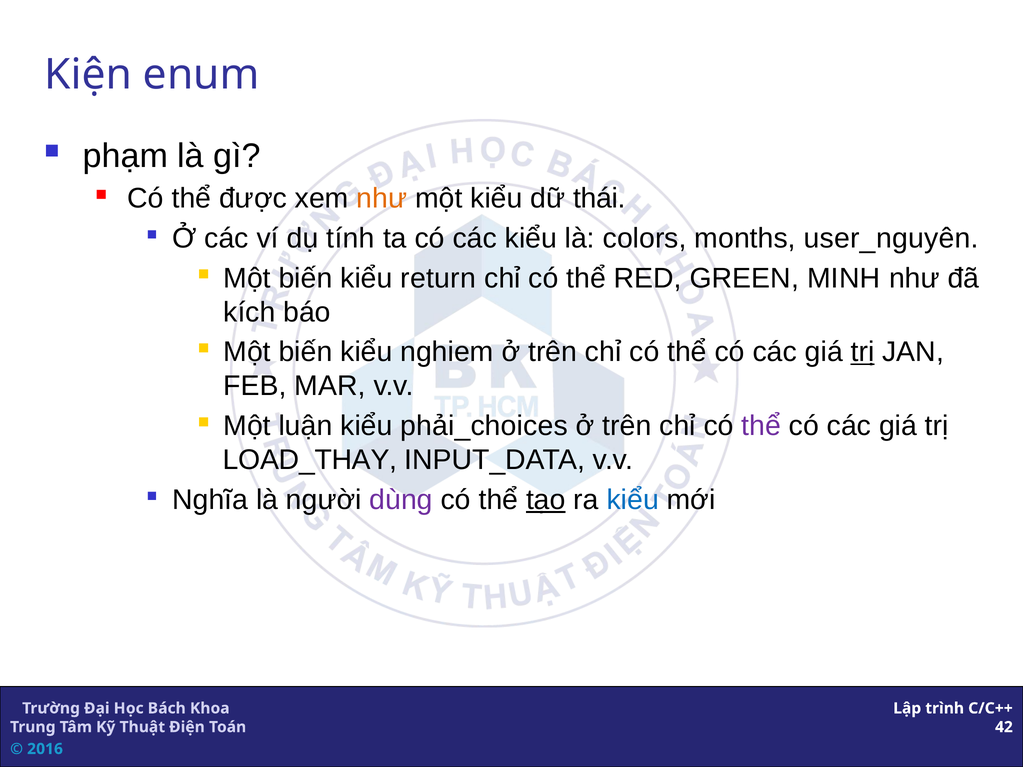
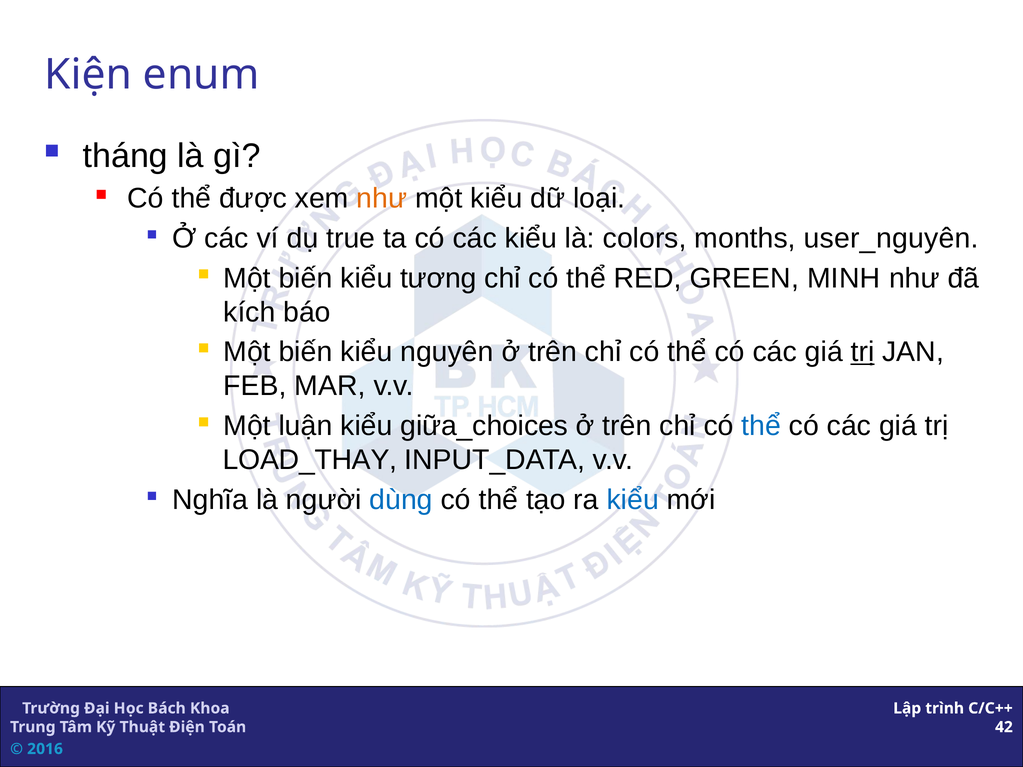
phạm: phạm -> tháng
thái: thái -> loại
tính: tính -> true
return: return -> tương
nghiem: nghiem -> nguyên
phải_choices: phải_choices -> giữa_choices
thể at (761, 426) colour: purple -> blue
dùng colour: purple -> blue
tạo underline: present -> none
